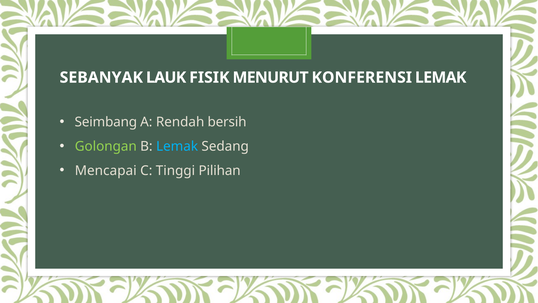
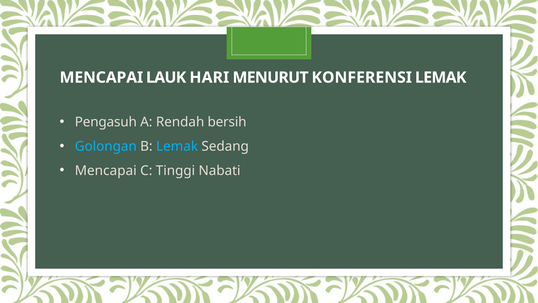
SEBANYAK at (101, 77): SEBANYAK -> MENCAPAI
FISIK: FISIK -> HARI
Seimbang: Seimbang -> Pengasuh
Golongan colour: light green -> light blue
Pilihan: Pilihan -> Nabati
